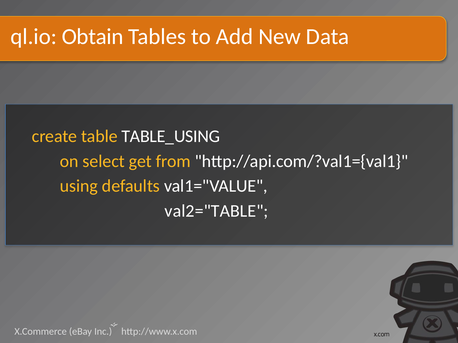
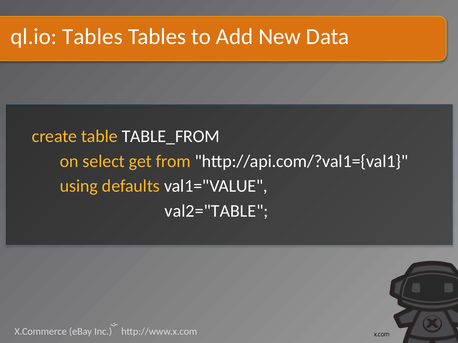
ql.io Obtain: Obtain -> Tables
TABLE_USING: TABLE_USING -> TABLE_FROM
